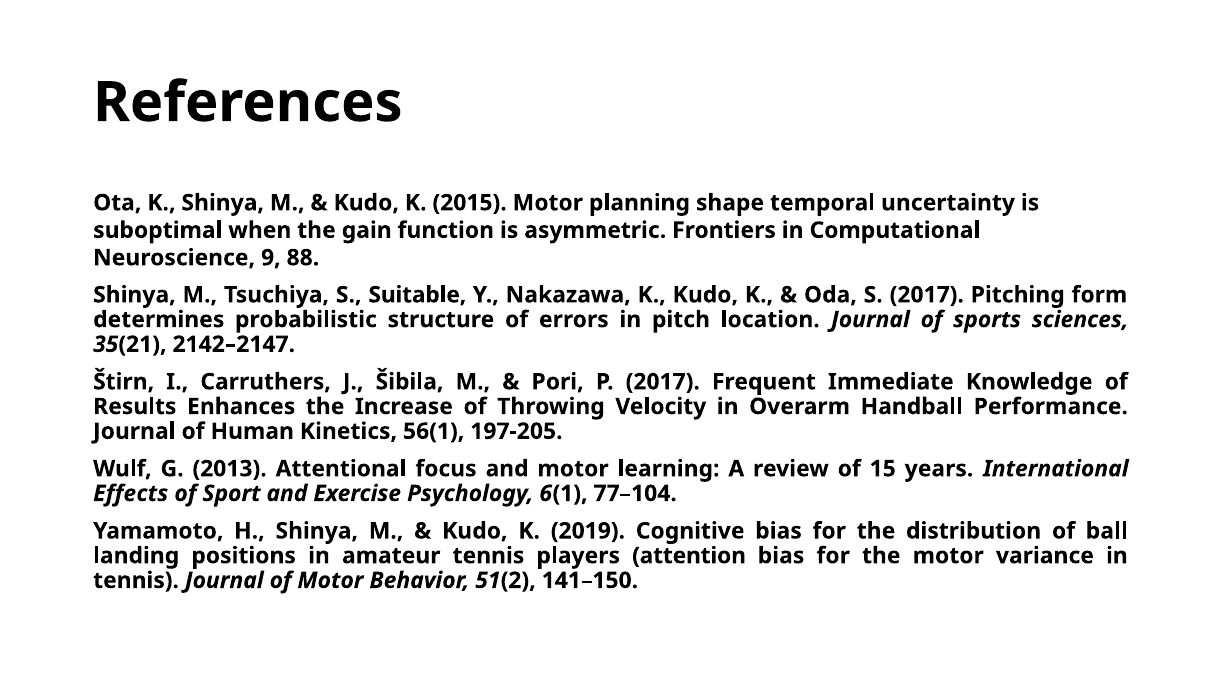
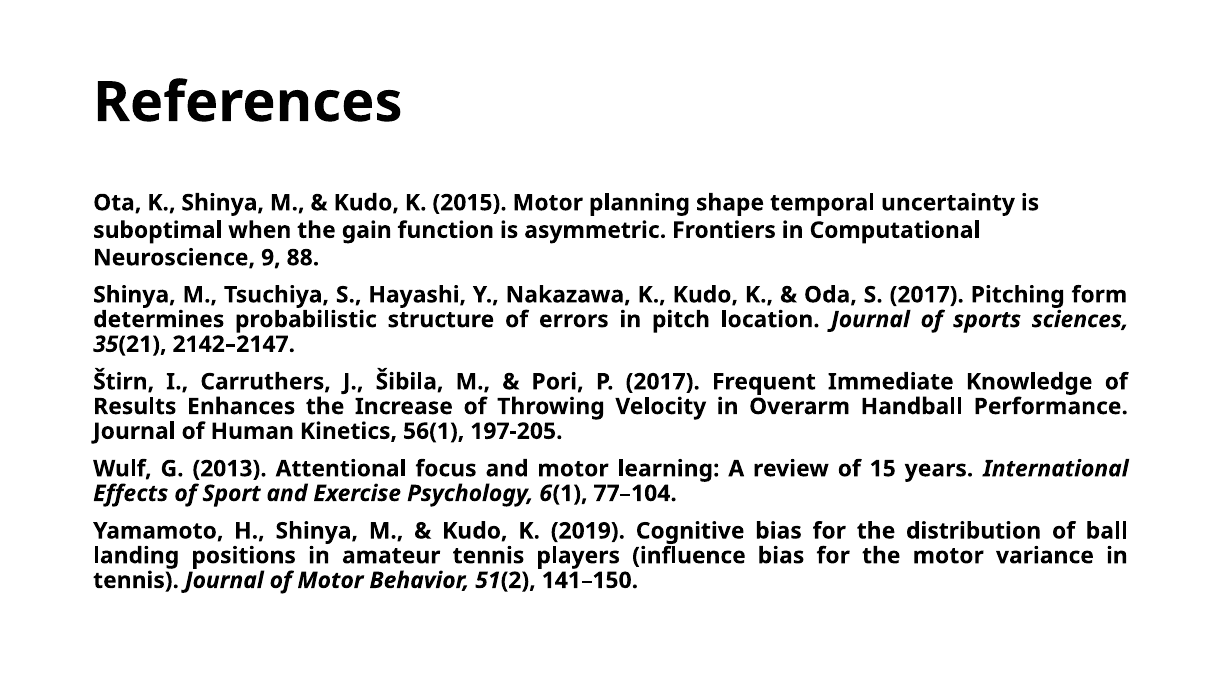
Suitable: Suitable -> Hayashi
attention: attention -> influence
